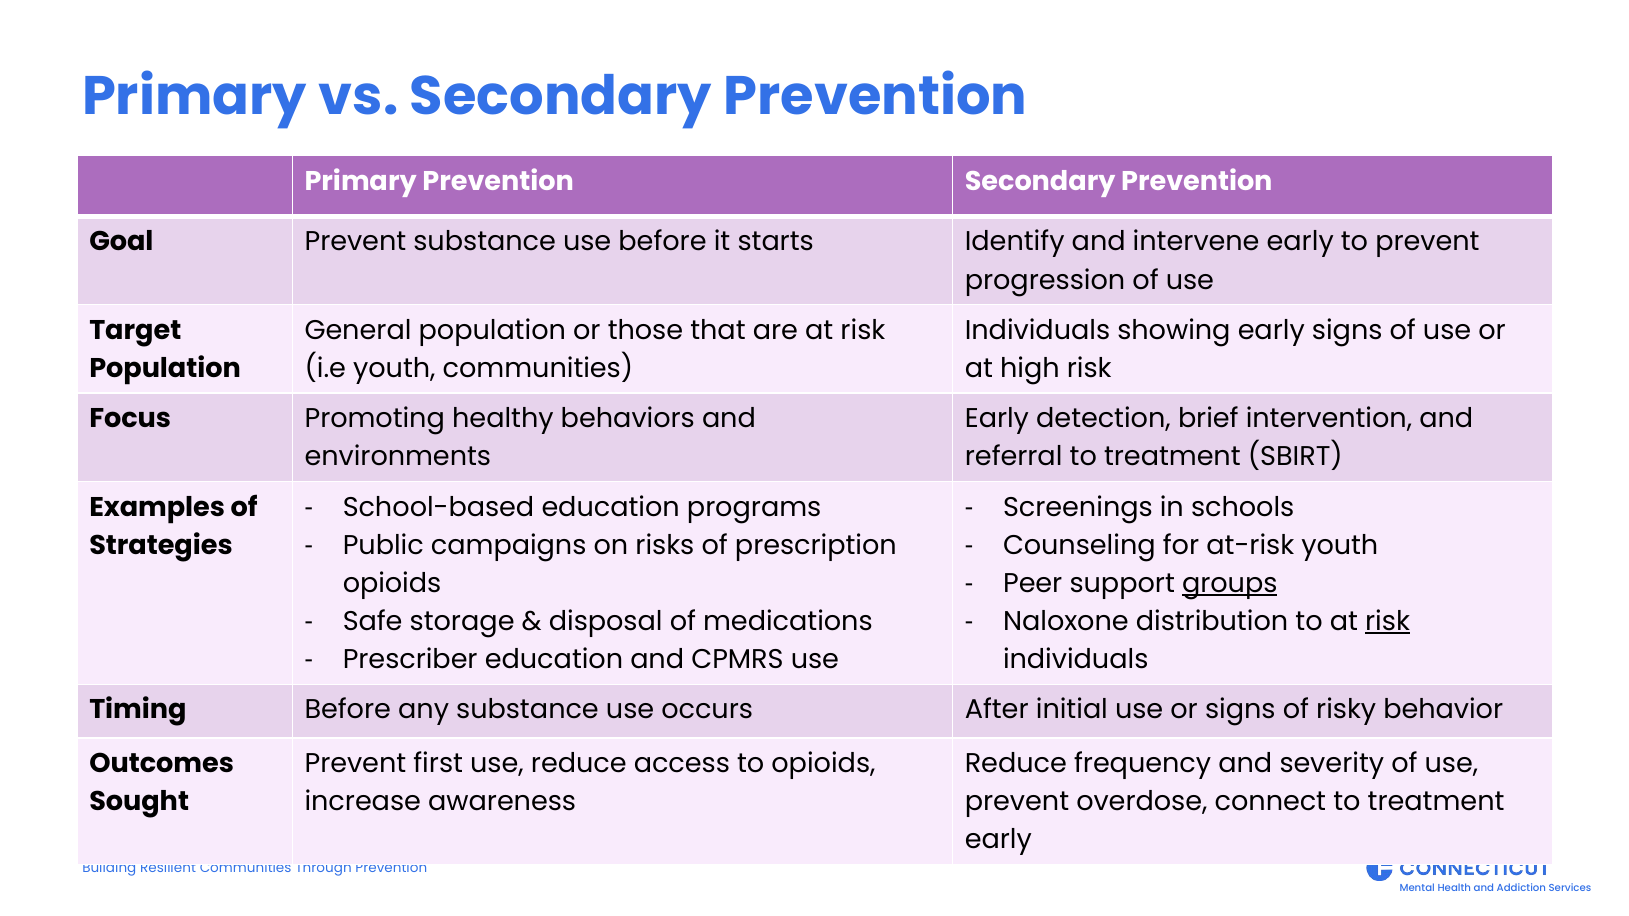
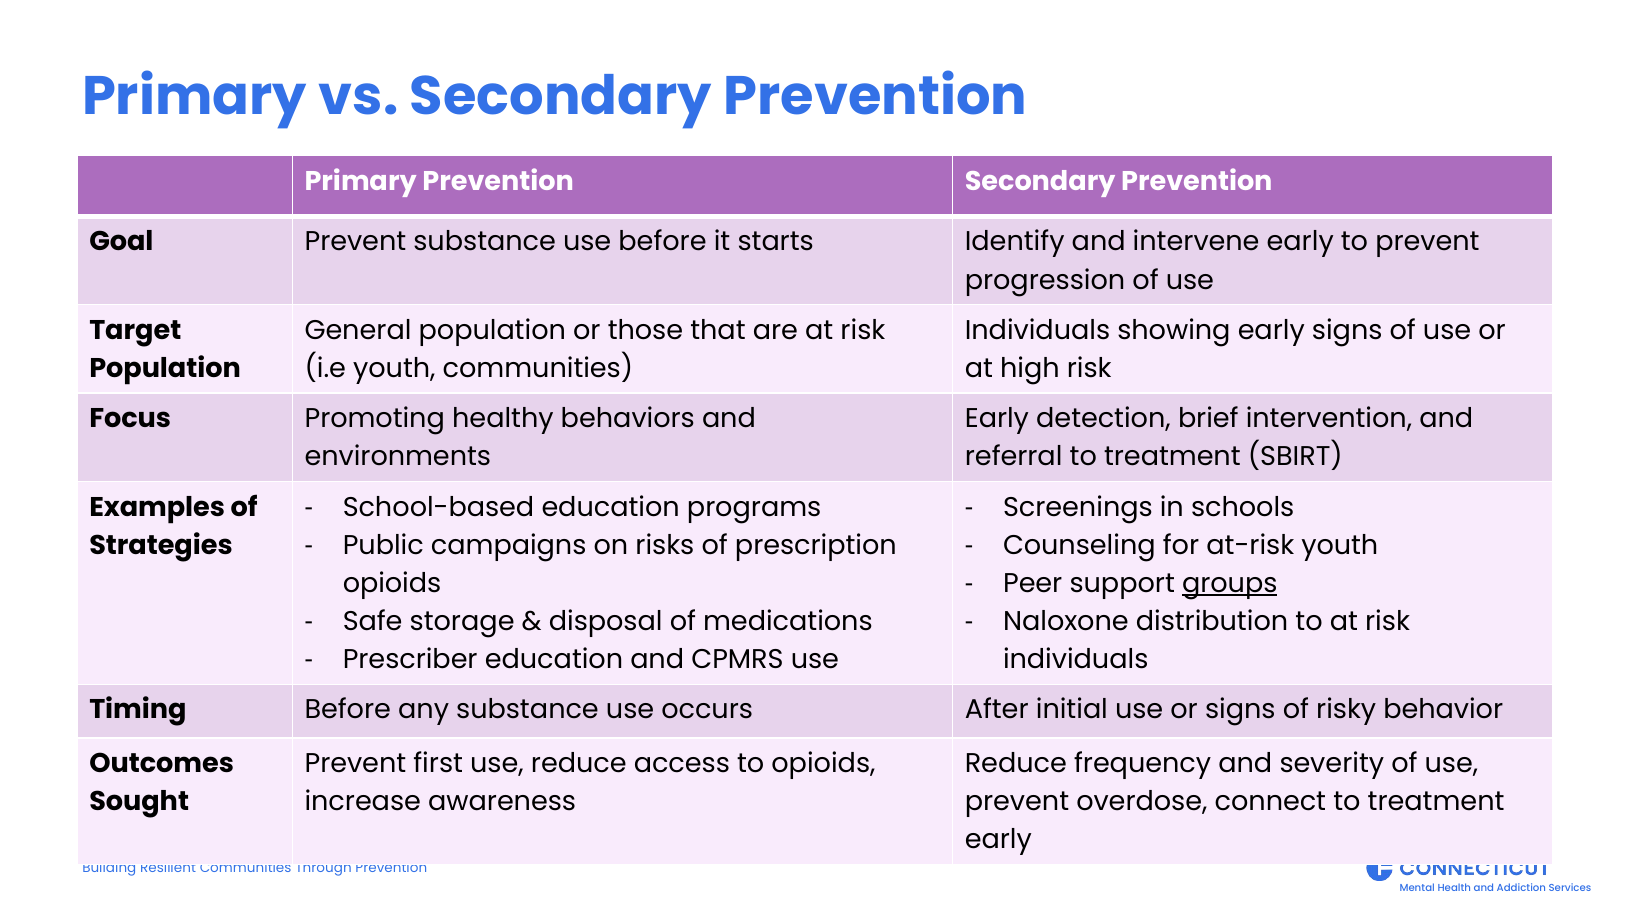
risk at (1388, 622) underline: present -> none
